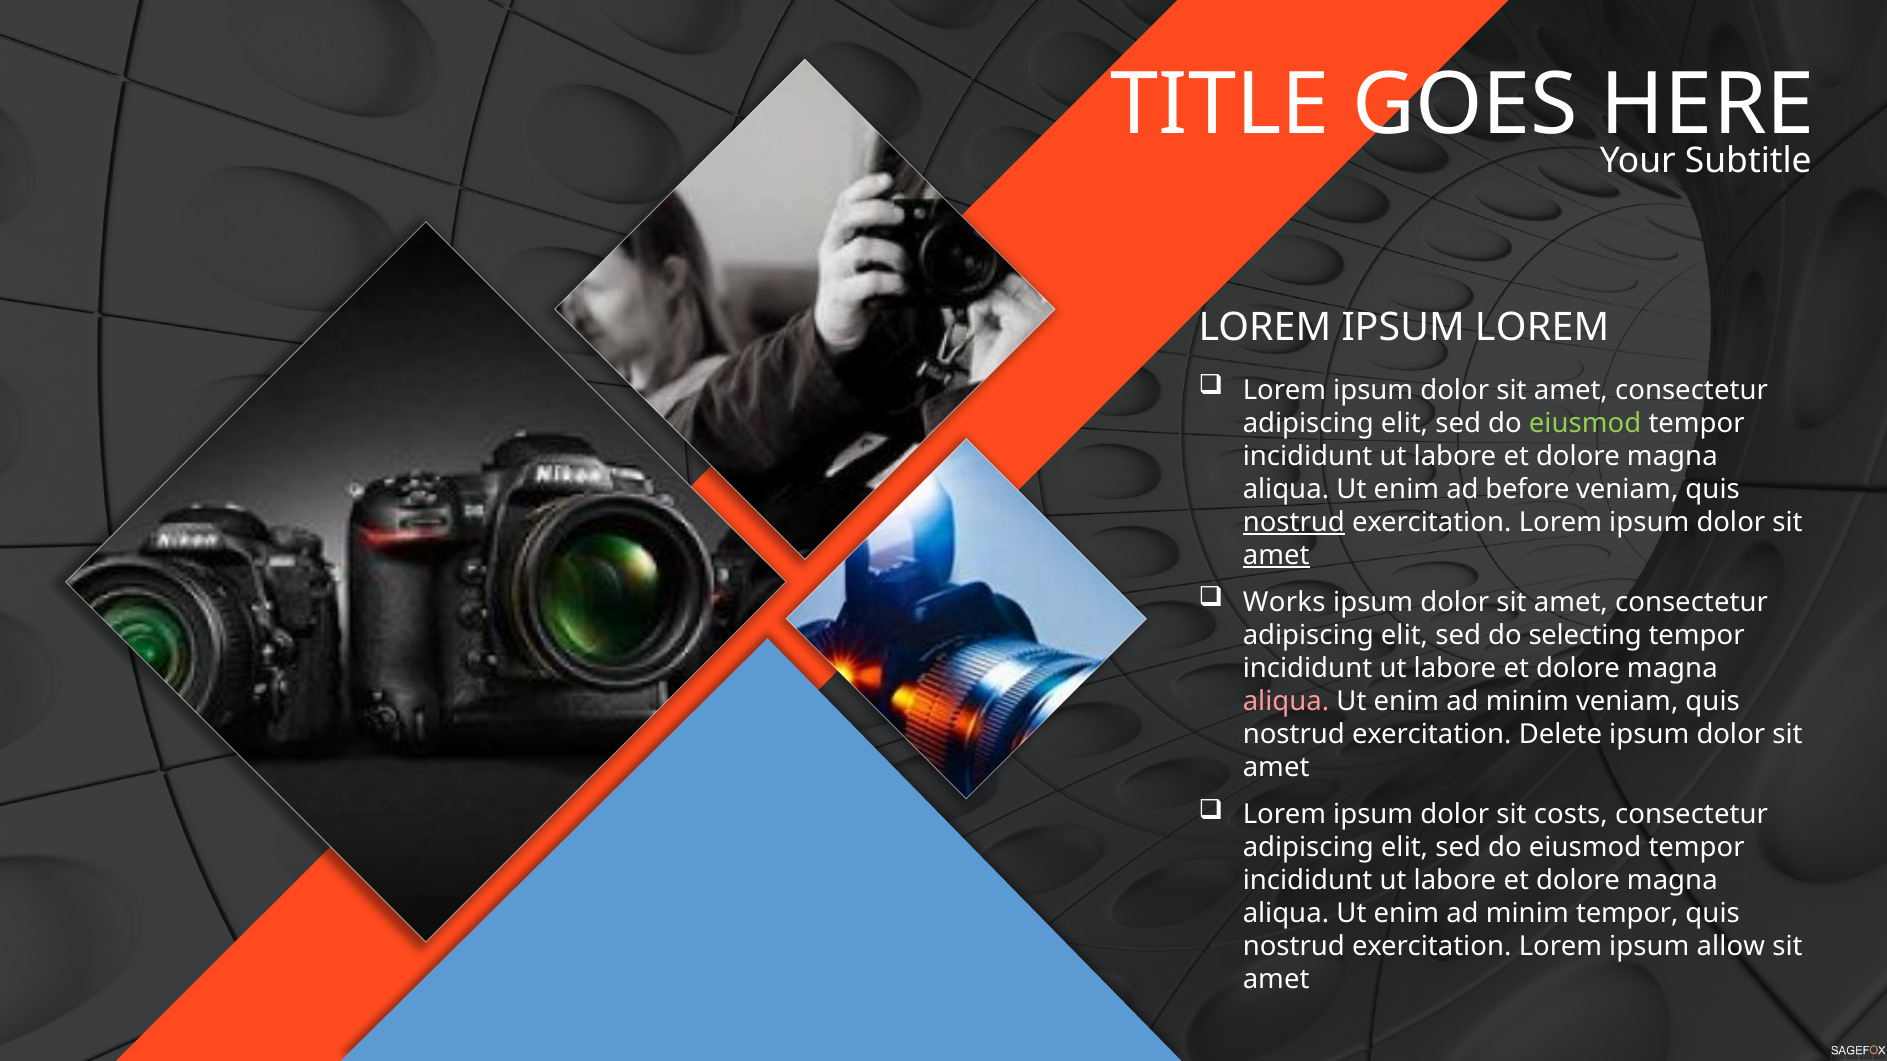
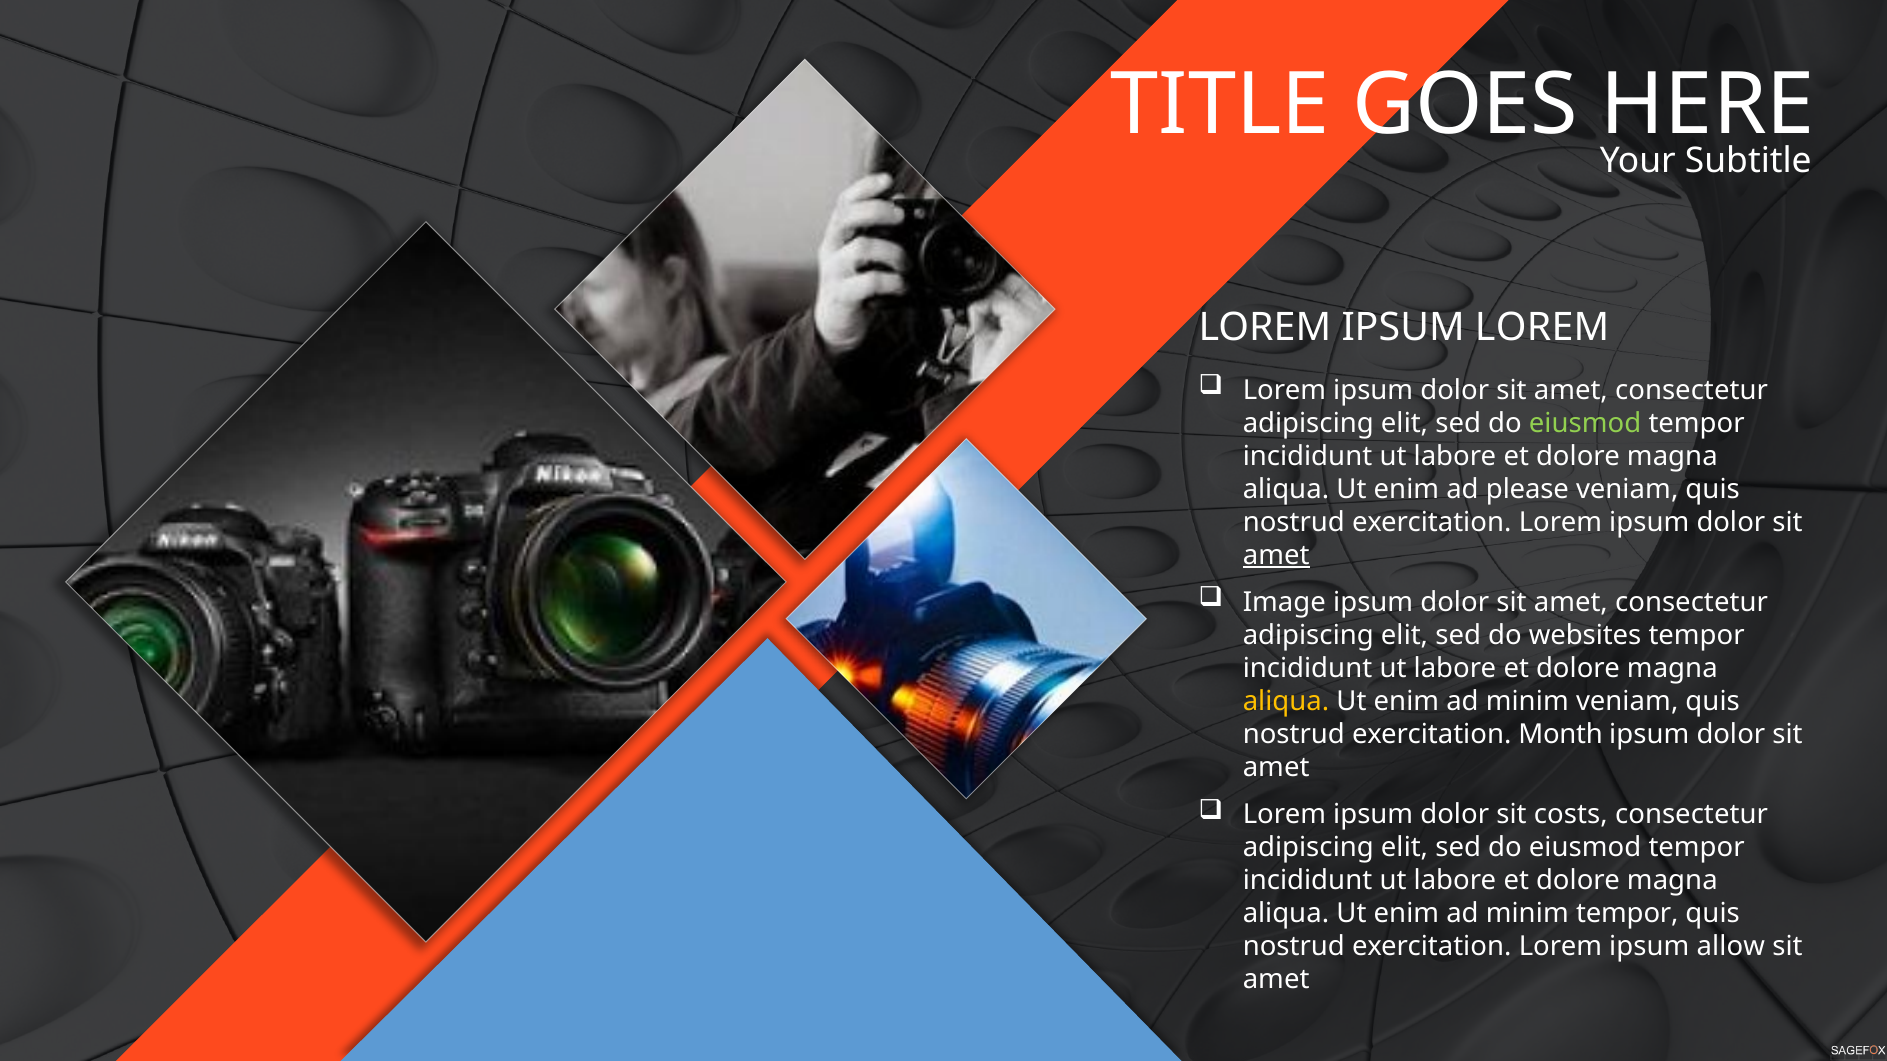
before: before -> please
nostrud at (1294, 522) underline: present -> none
Works: Works -> Image
selecting: selecting -> websites
aliqua at (1286, 702) colour: pink -> yellow
Delete: Delete -> Month
